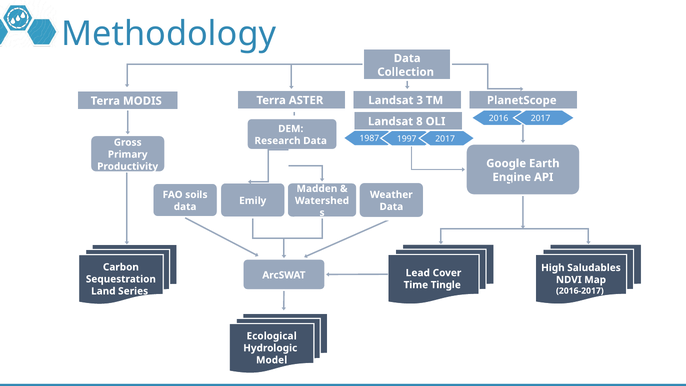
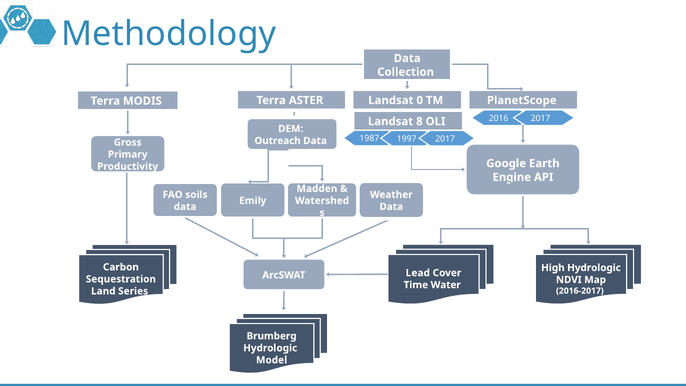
3: 3 -> 0
Research: Research -> Outreach
High Saludables: Saludables -> Hydrologic
Tingle: Tingle -> Water
Ecological: Ecological -> Brumberg
